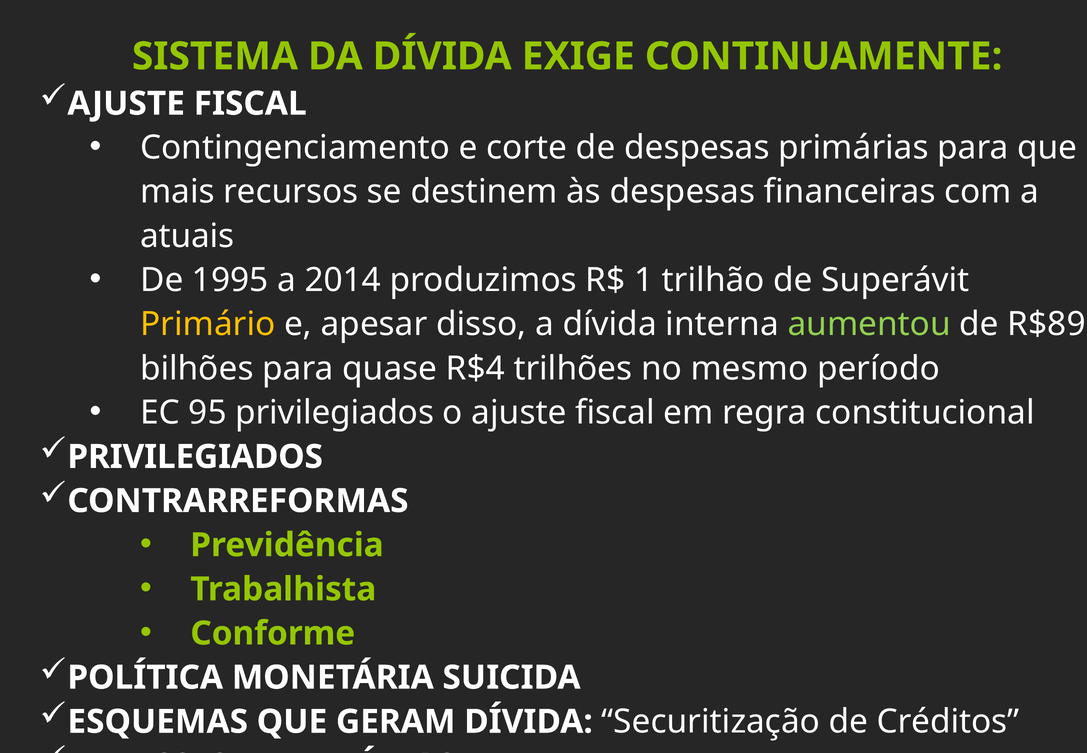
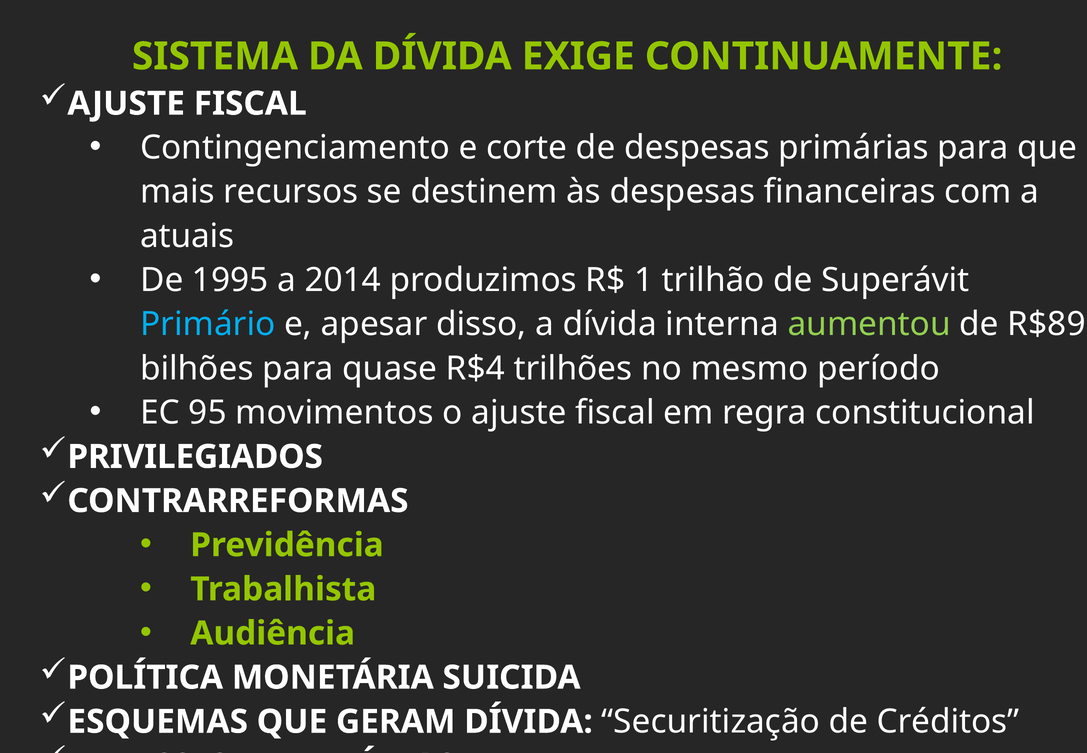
Primário colour: yellow -> light blue
95 privilegiados: privilegiados -> movimentos
Conforme: Conforme -> Audiência
